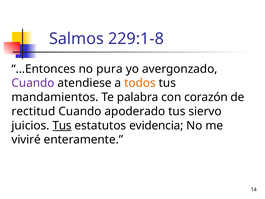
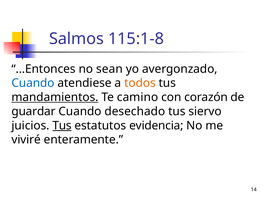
229:1-8: 229:1-8 -> 115:1-8
pura: pura -> sean
Cuando at (33, 83) colour: purple -> blue
mandamientos underline: none -> present
palabra: palabra -> camino
rectitud: rectitud -> guardar
apoderado: apoderado -> desechado
